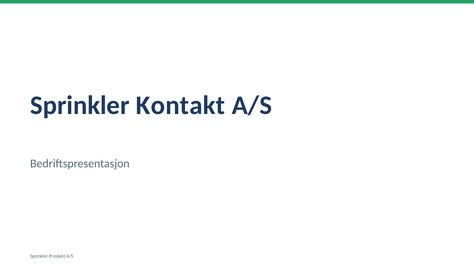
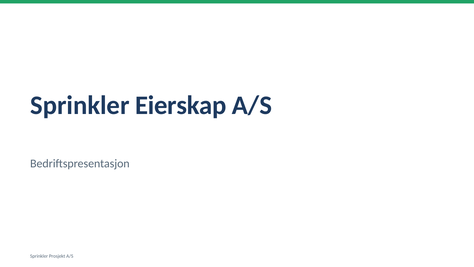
Kontakt: Kontakt -> Eierskap
